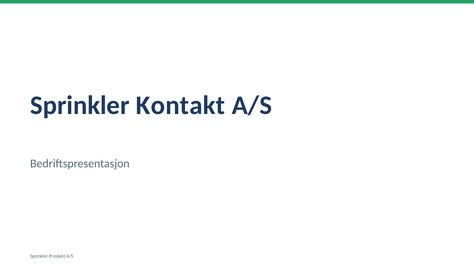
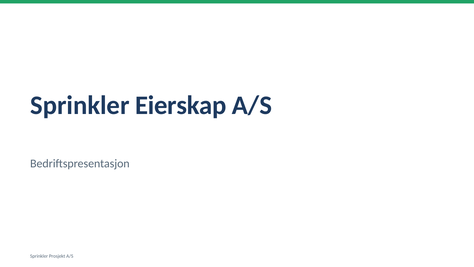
Kontakt: Kontakt -> Eierskap
